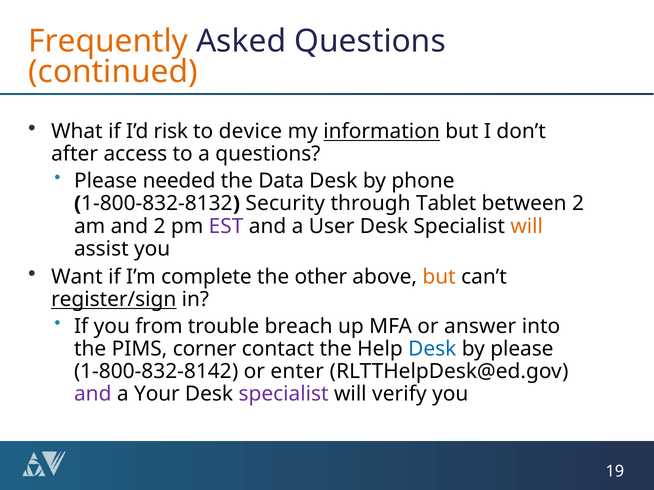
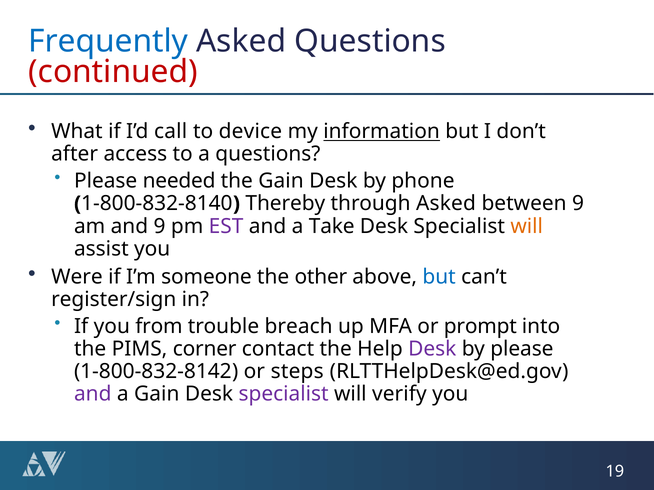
Frequently colour: orange -> blue
continued colour: orange -> red
risk: risk -> call
the Data: Data -> Gain
1-800-832-8132: 1-800-832-8132 -> 1-800-832-8140
Security: Security -> Thereby
through Tablet: Tablet -> Asked
between 2: 2 -> 9
and 2: 2 -> 9
User: User -> Take
Want: Want -> Were
complete: complete -> someone
but at (439, 277) colour: orange -> blue
register/sign underline: present -> none
answer: answer -> prompt
Desk at (432, 349) colour: blue -> purple
enter: enter -> steps
a Your: Your -> Gain
